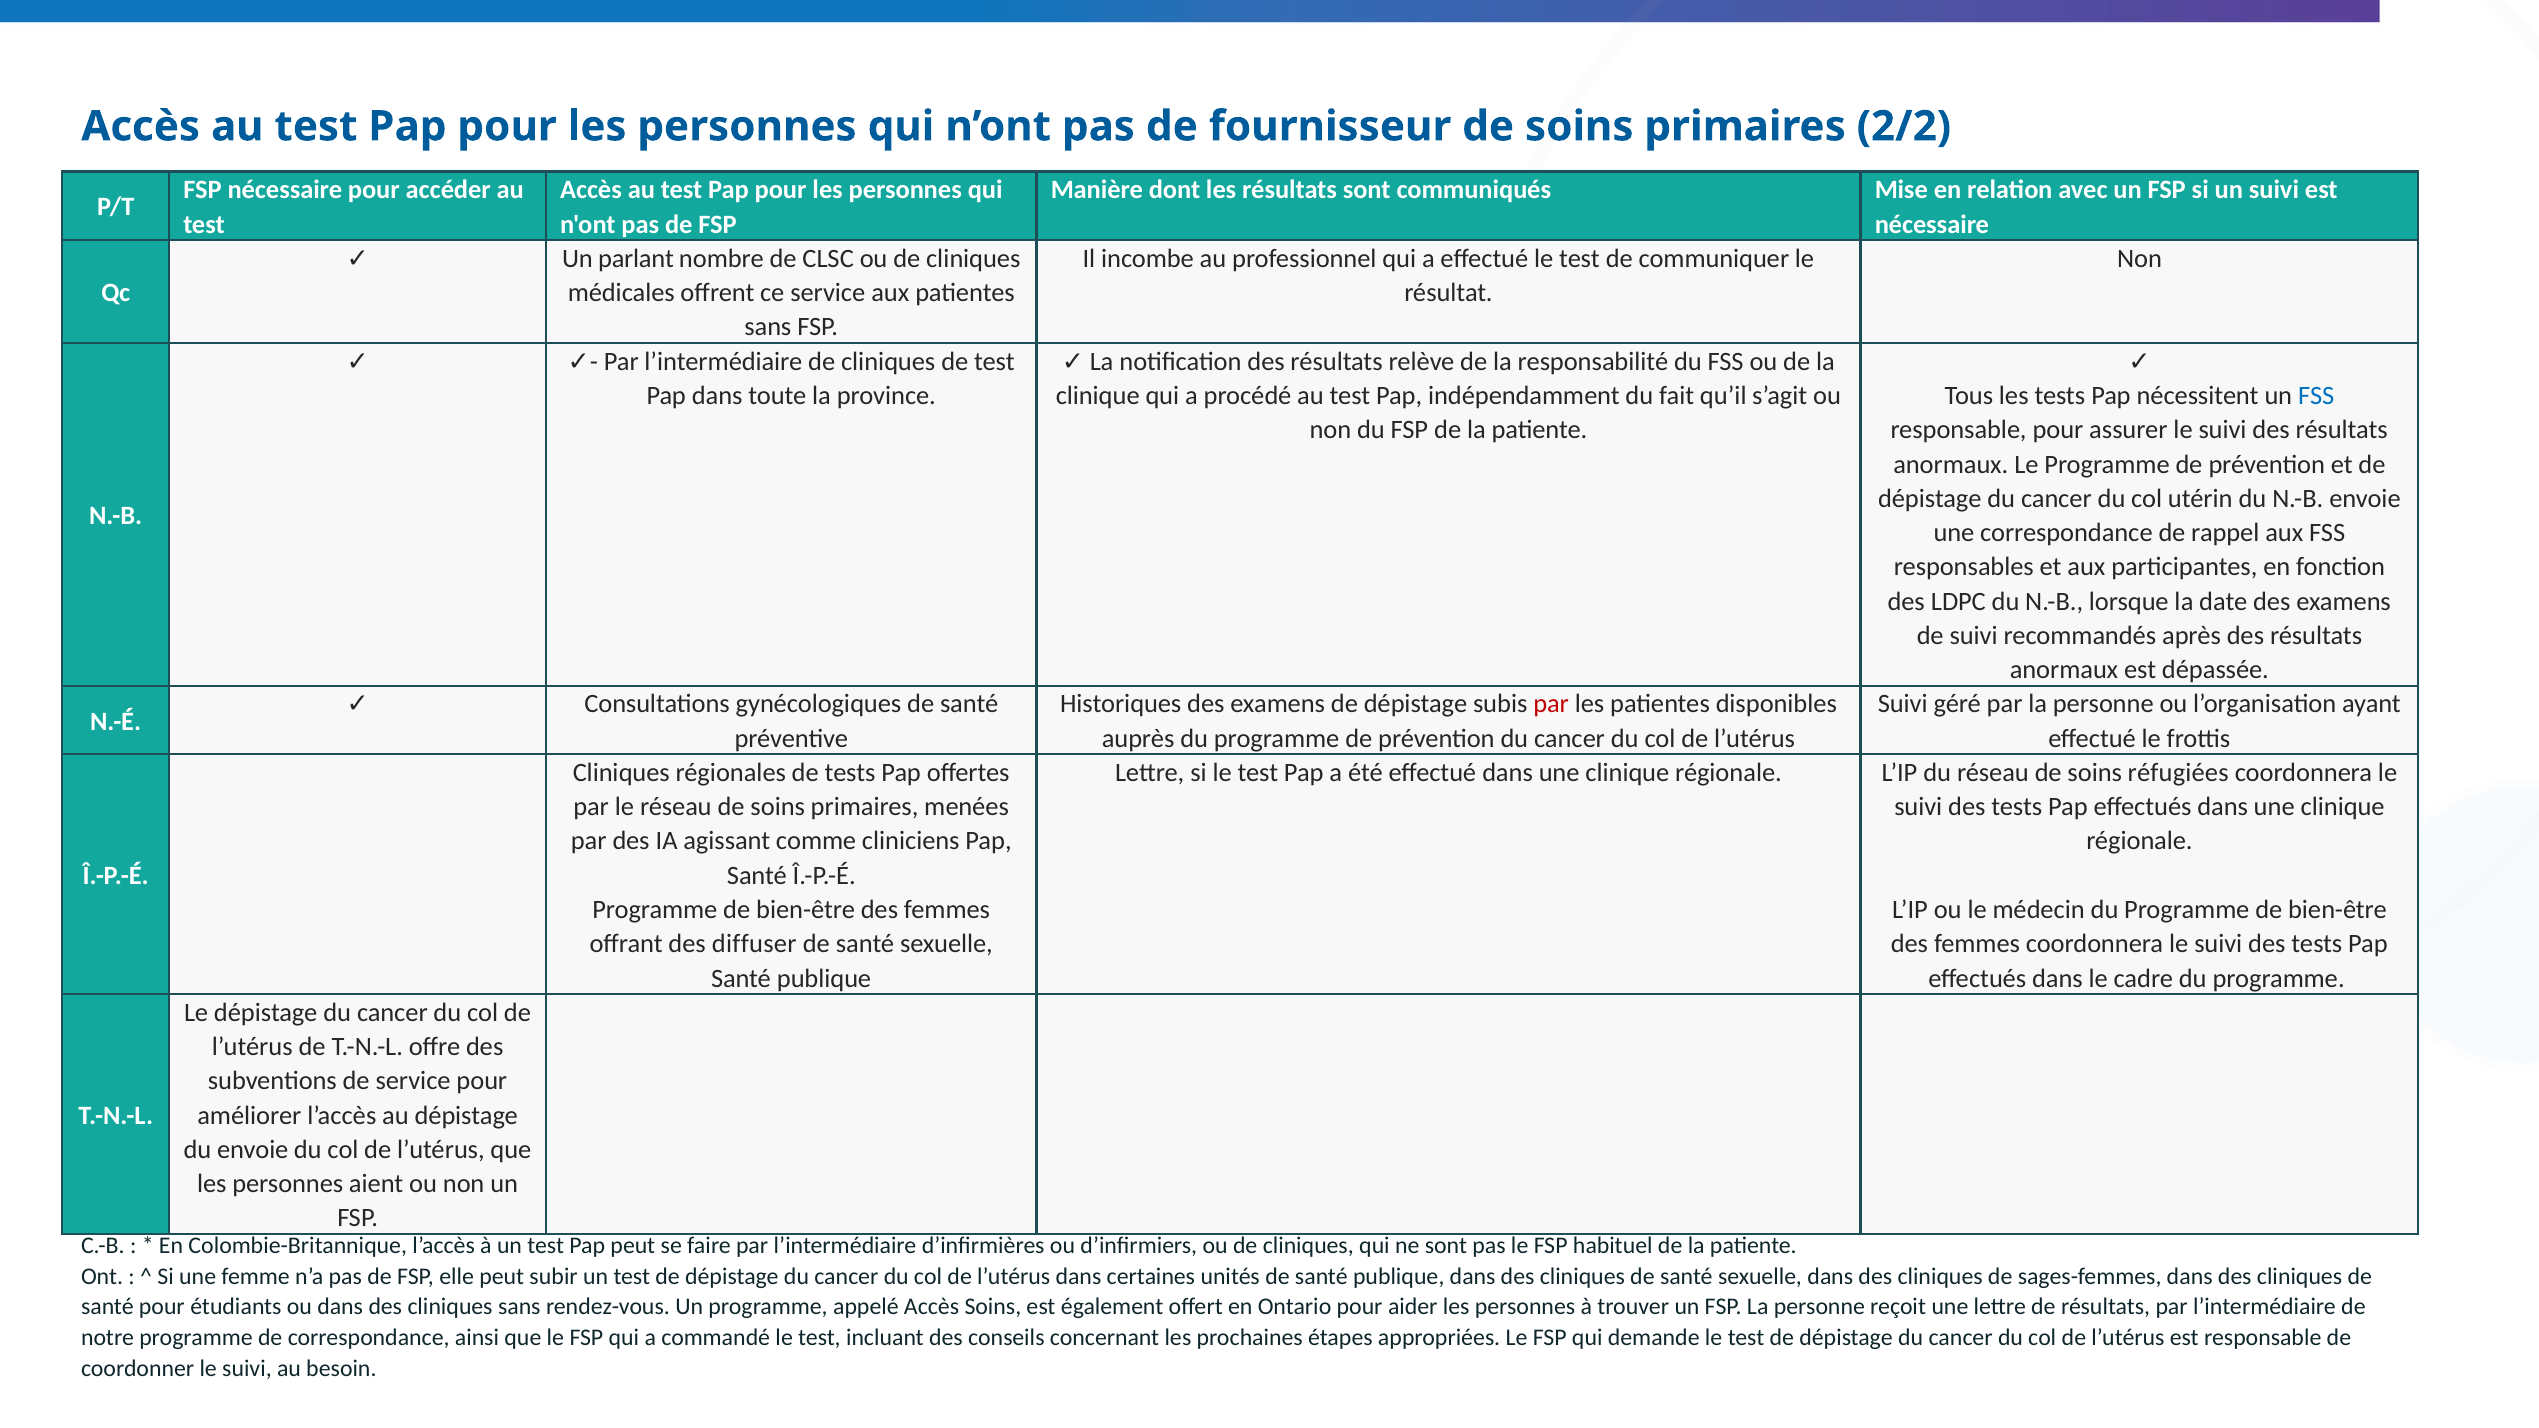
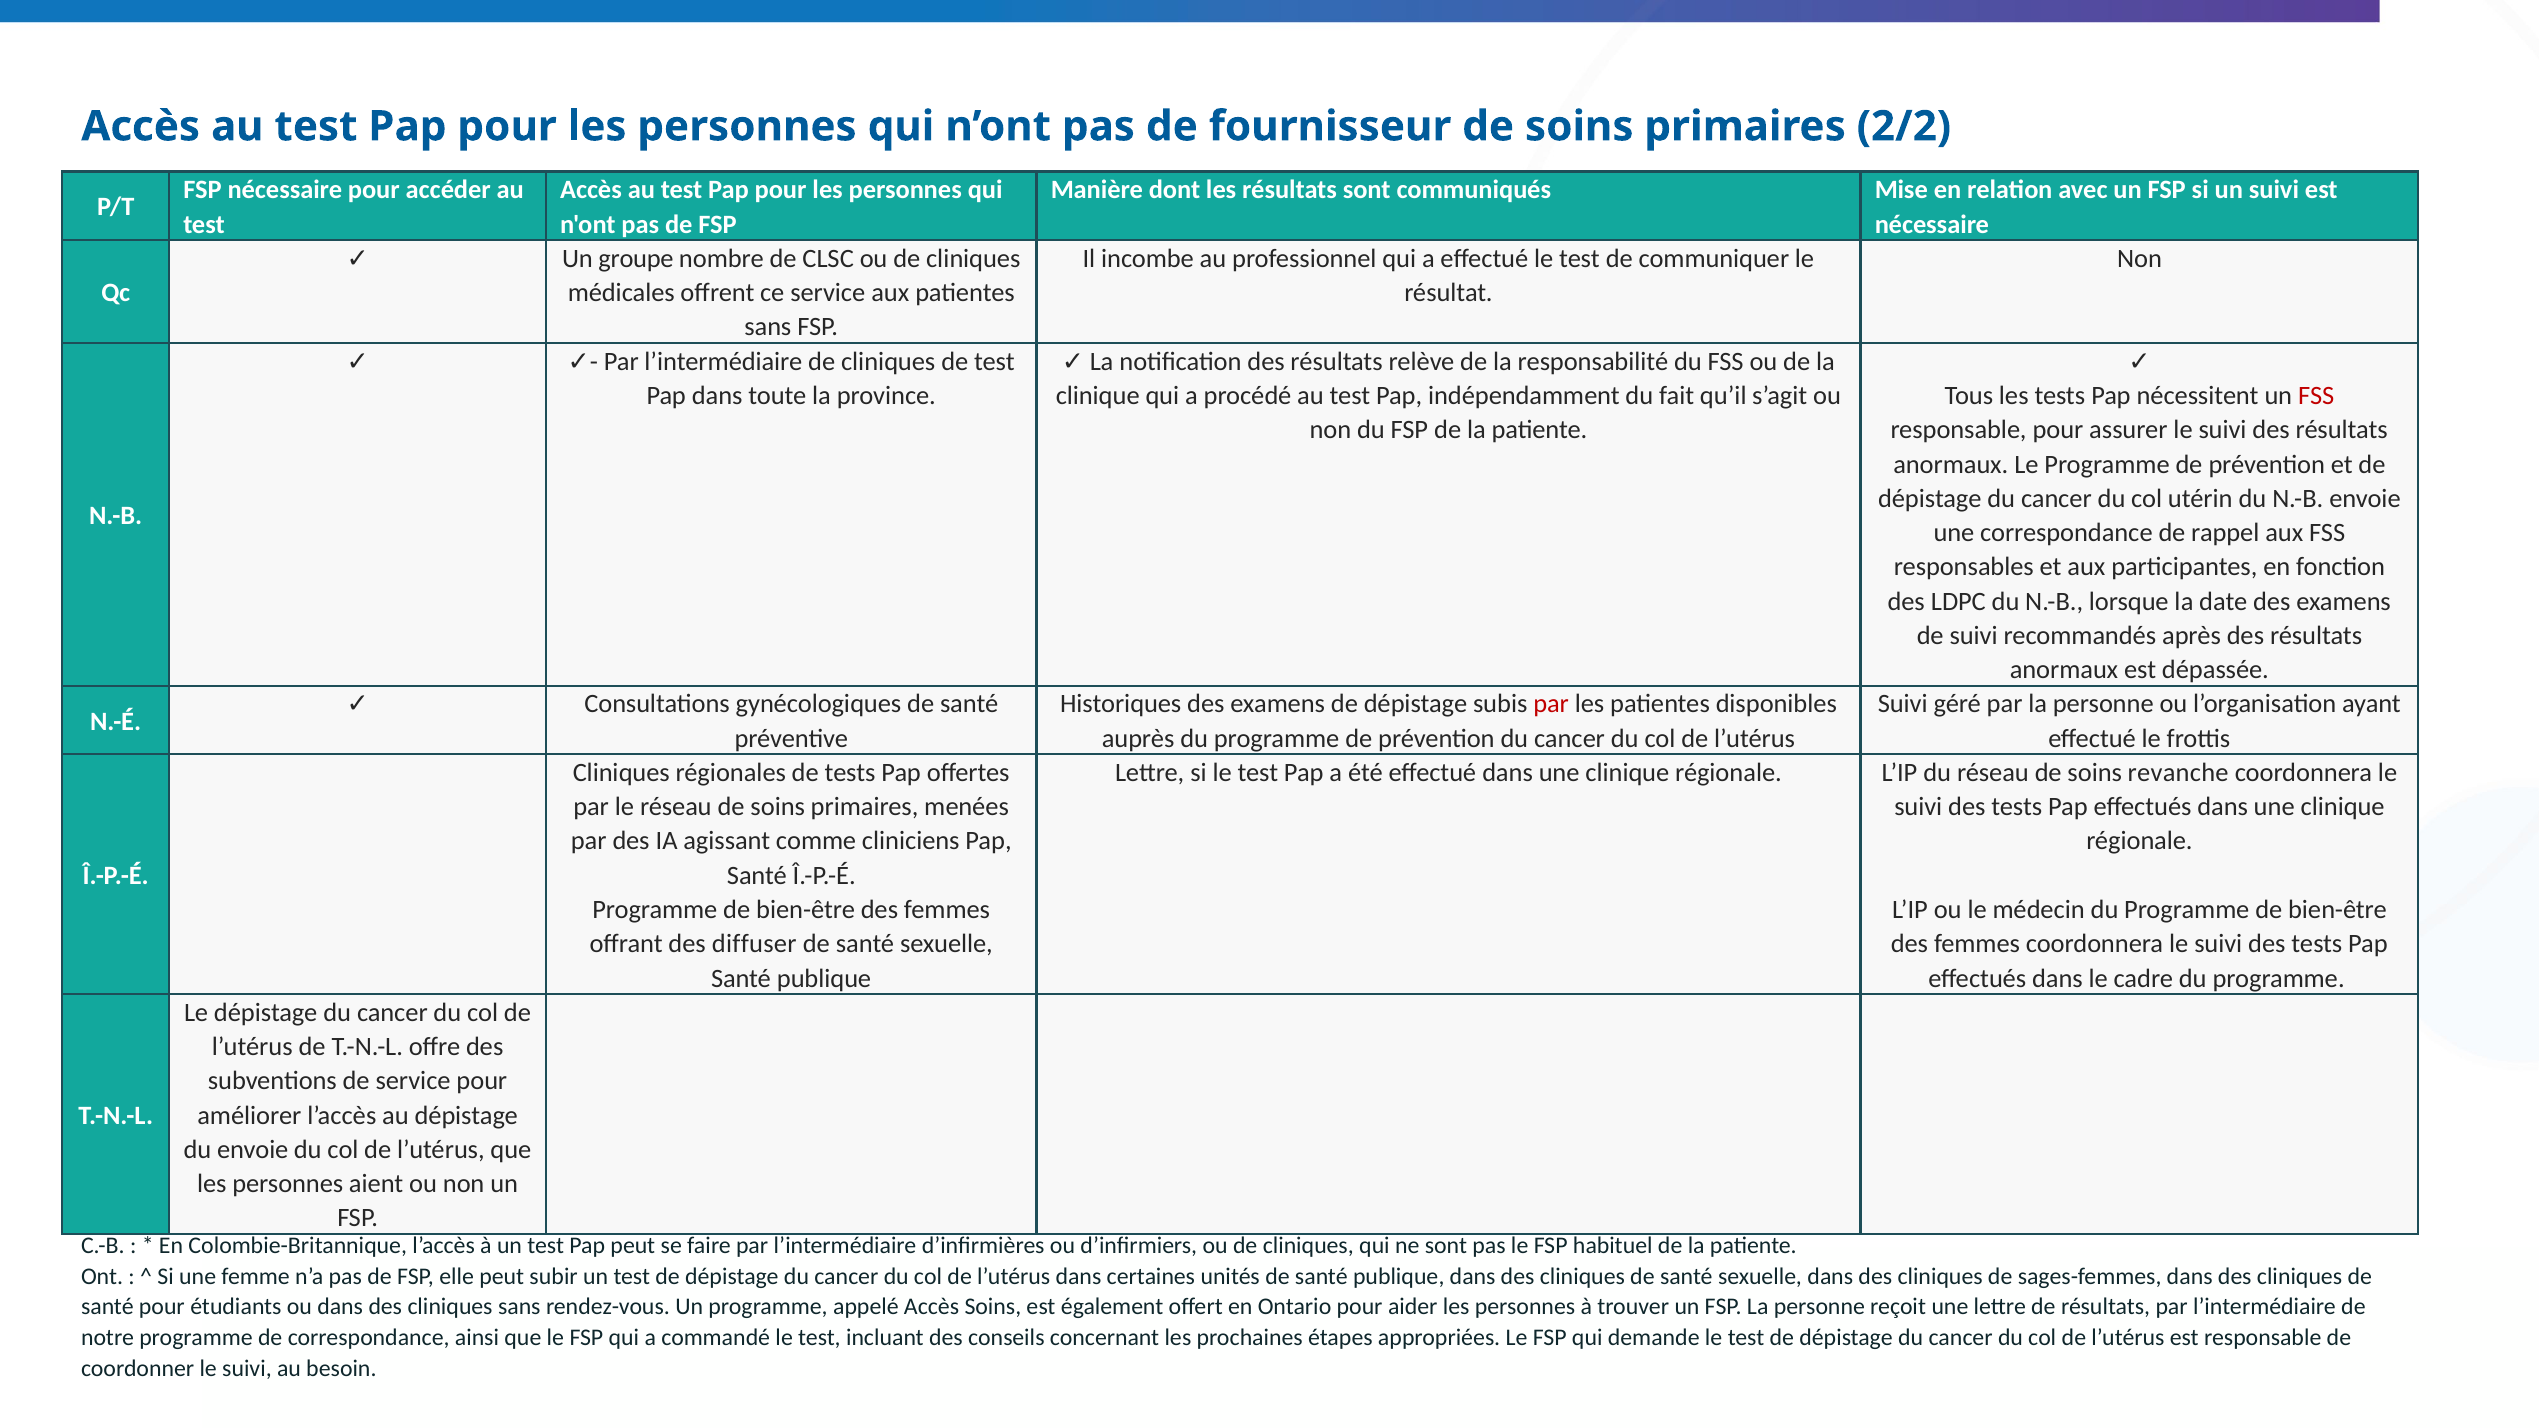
parlant: parlant -> groupe
FSS at (2316, 396) colour: blue -> red
réfugiées: réfugiées -> revanche
